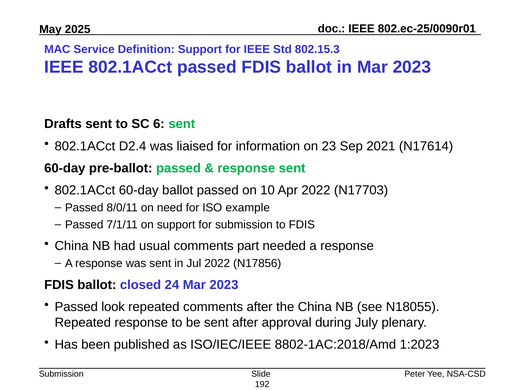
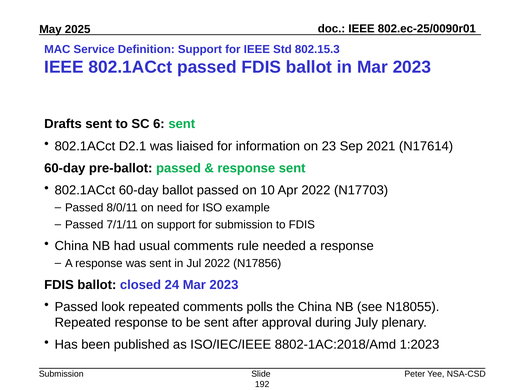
D2.4: D2.4 -> D2.1
part: part -> rule
comments after: after -> polls
